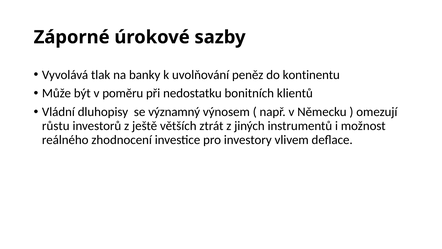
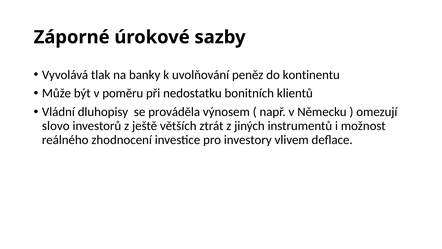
významný: významný -> prováděla
růstu: růstu -> slovo
